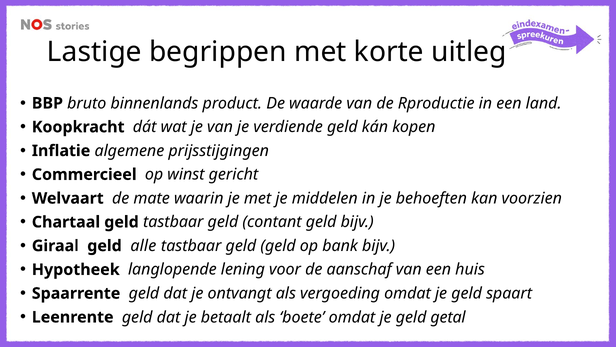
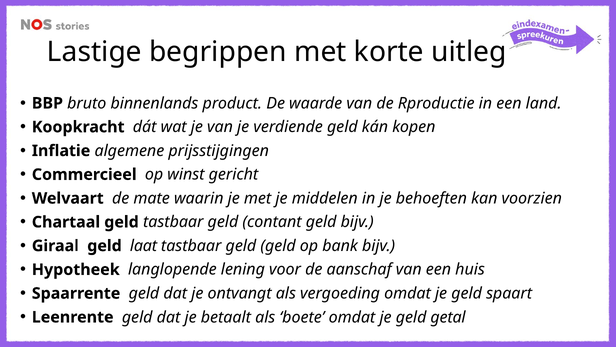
alle: alle -> laat
